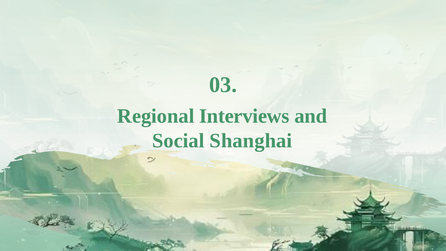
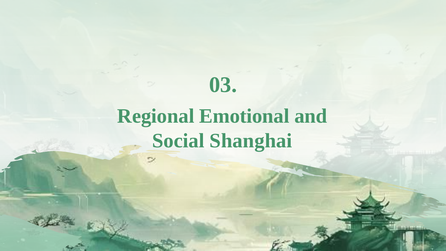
Interviews: Interviews -> Emotional
